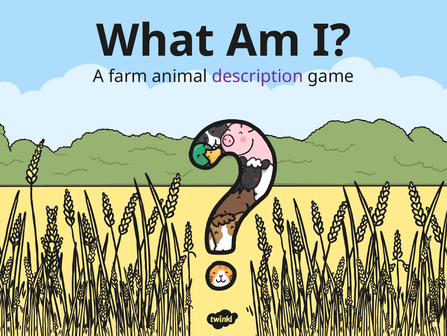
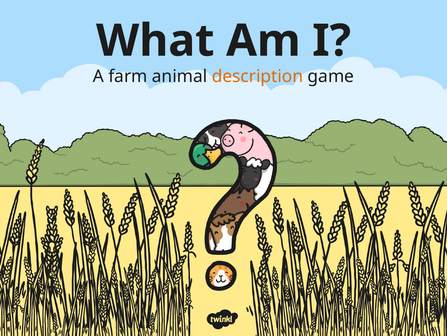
description colour: purple -> orange
